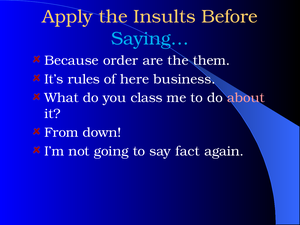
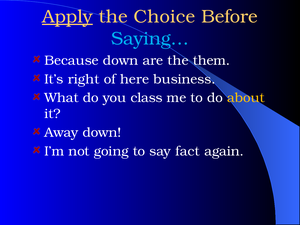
Apply underline: none -> present
Insults: Insults -> Choice
Because order: order -> down
rules: rules -> right
about colour: pink -> yellow
From: From -> Away
